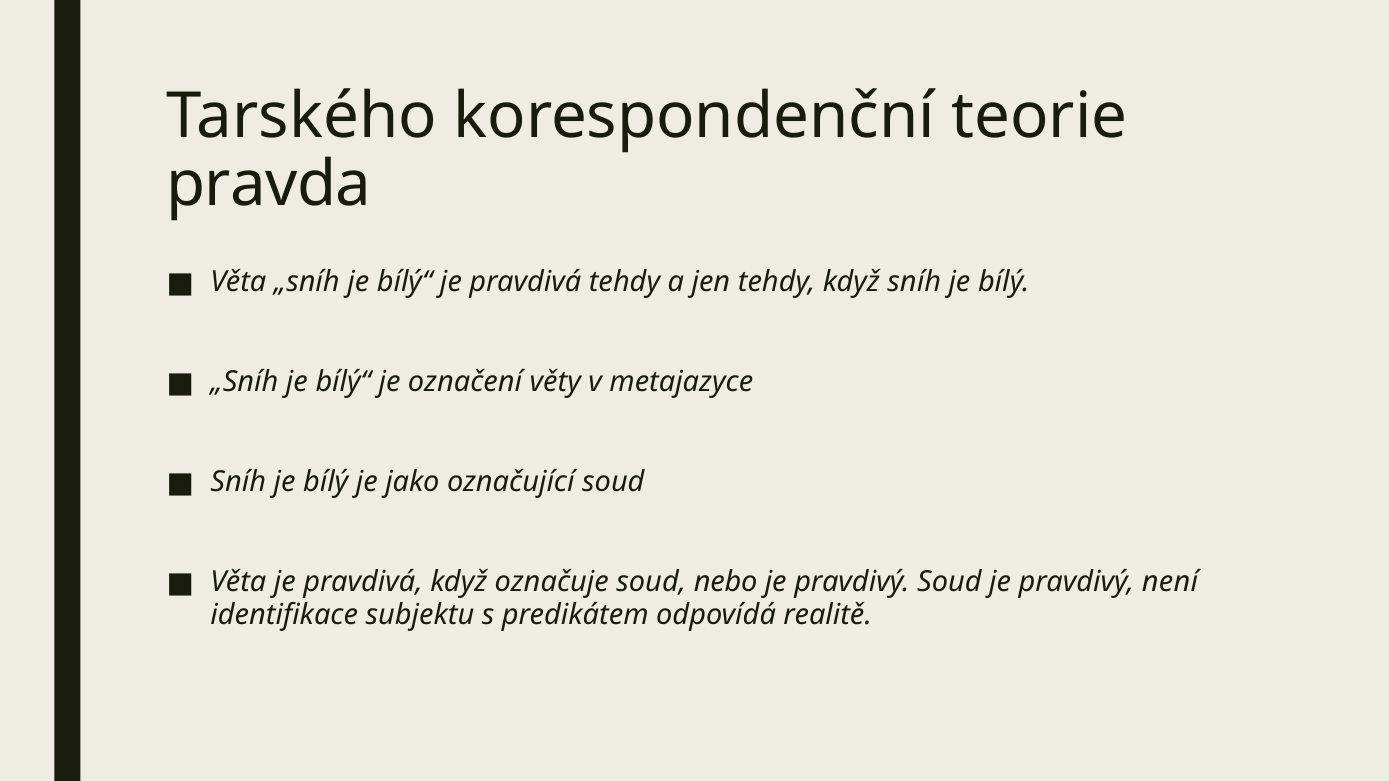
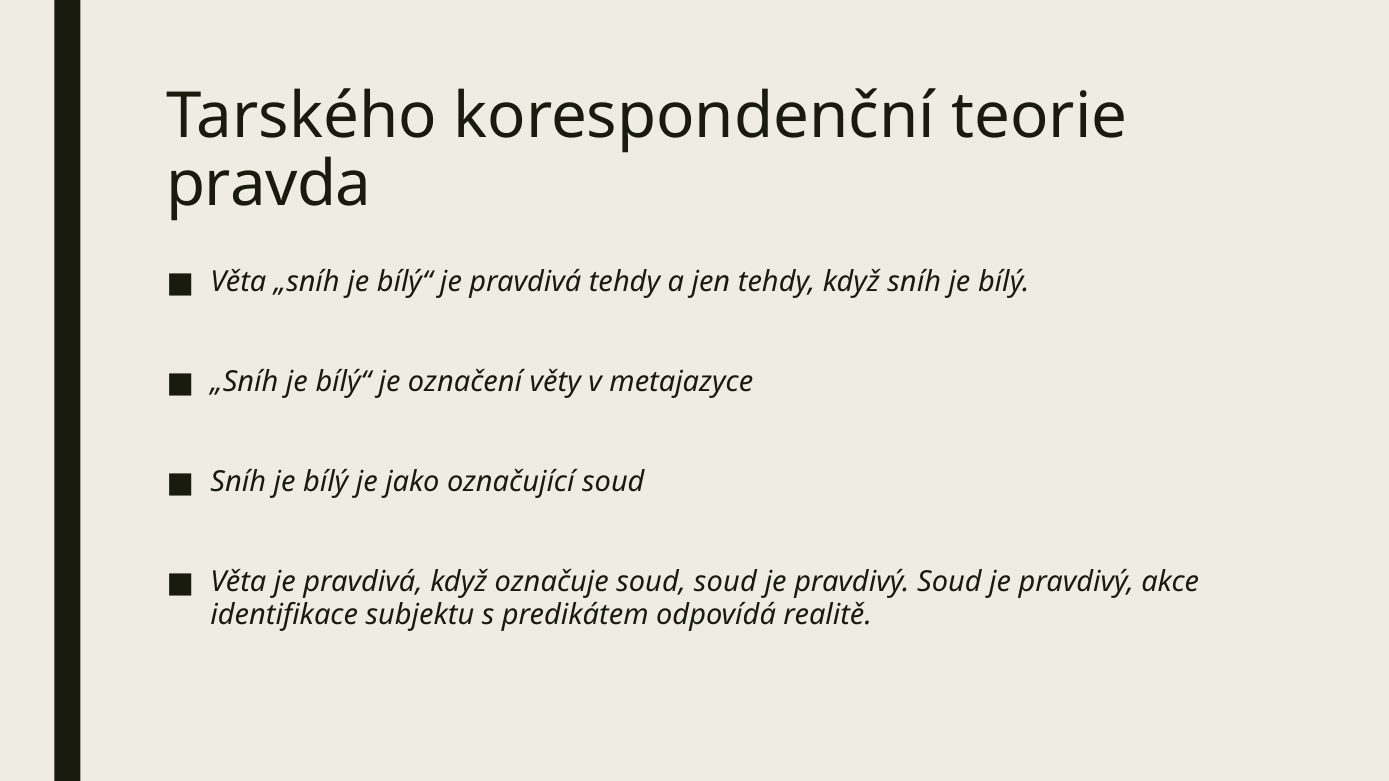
soud nebo: nebo -> soud
není: není -> akce
